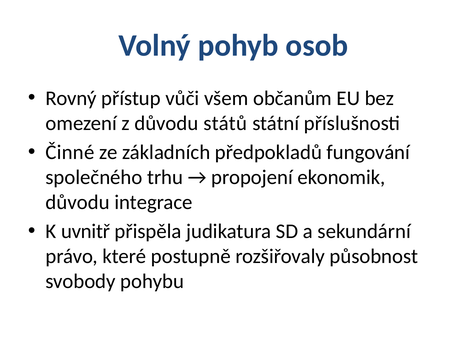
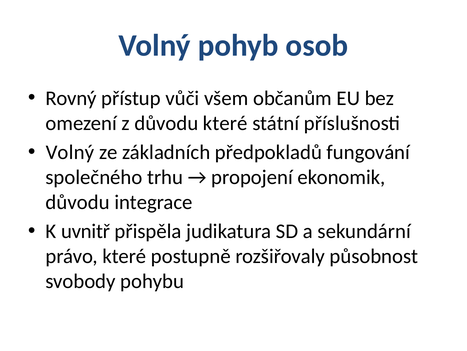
důvodu států: států -> které
Činné at (70, 152): Činné -> Volný
